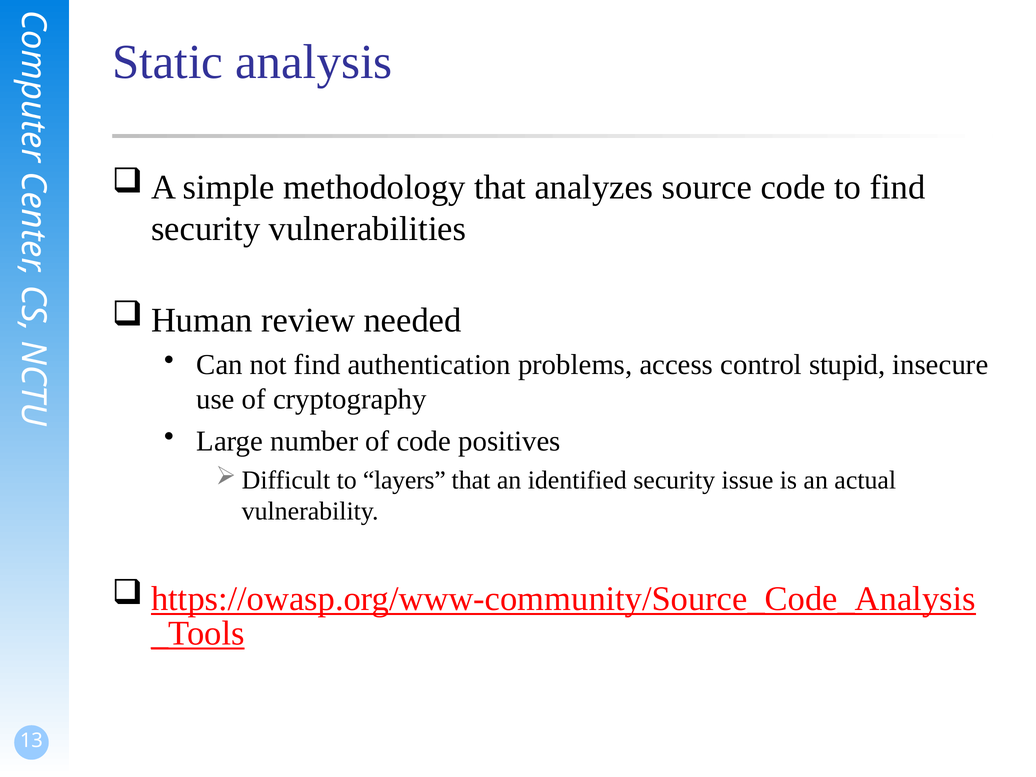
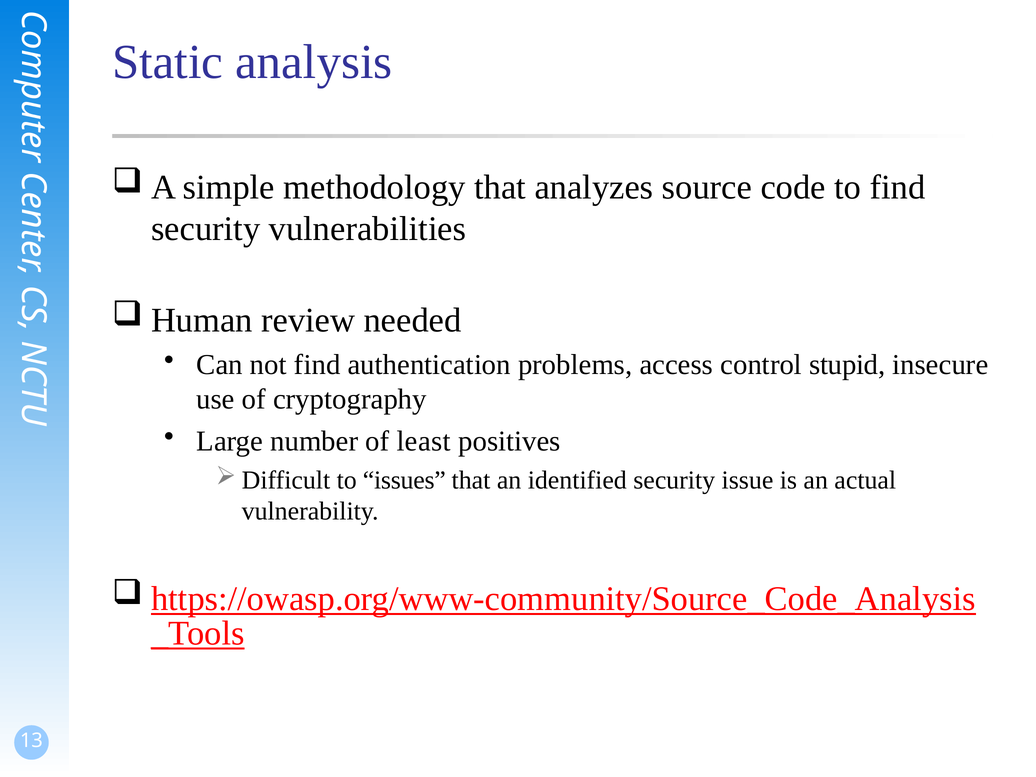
of code: code -> least
layers: layers -> issues
